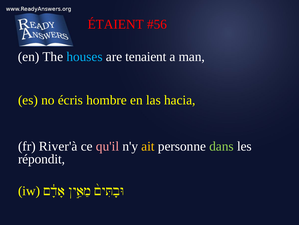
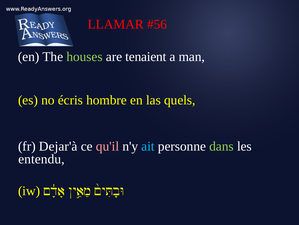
ÉTAIENT: ÉTAIENT -> LLAMAR
houses colour: light blue -> light green
hacia: hacia -> quels
River'à: River'à -> Dejar'à
ait colour: yellow -> light blue
répondit: répondit -> entendu
